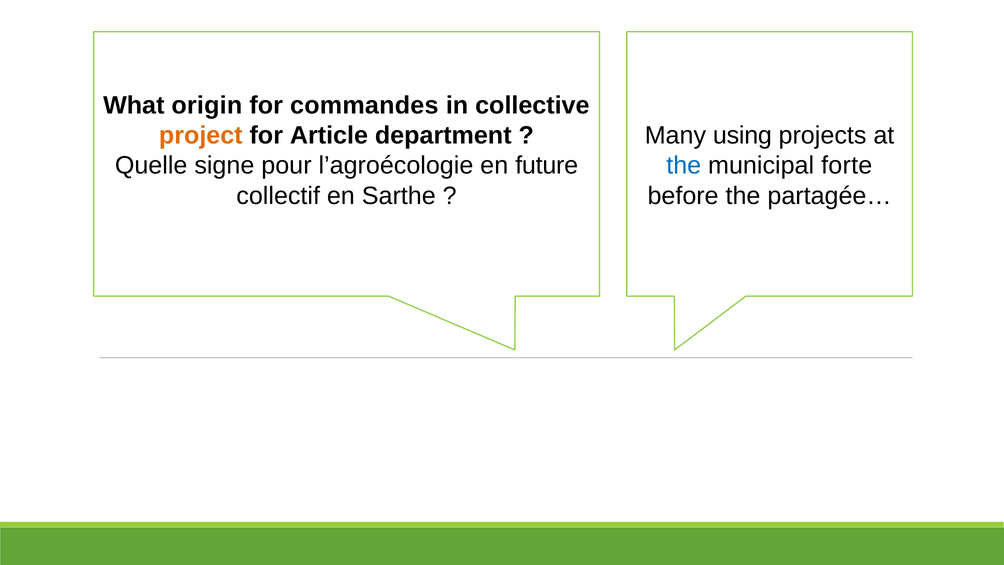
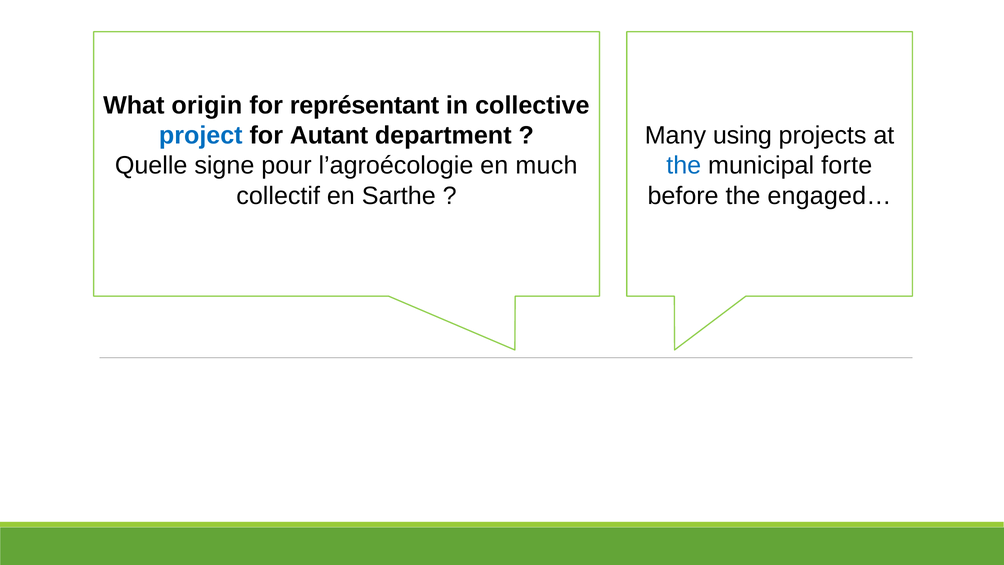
commandes: commandes -> représentant
project colour: orange -> blue
Article: Article -> Autant
future: future -> much
partagée…: partagée… -> engaged…
